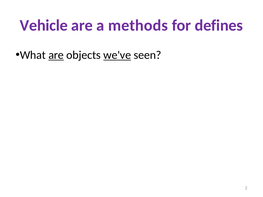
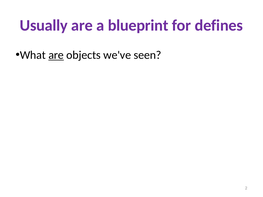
Vehicle: Vehicle -> Usually
methods: methods -> blueprint
we've underline: present -> none
